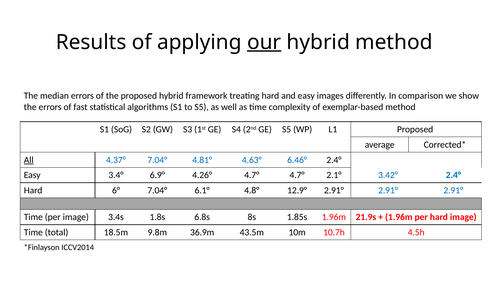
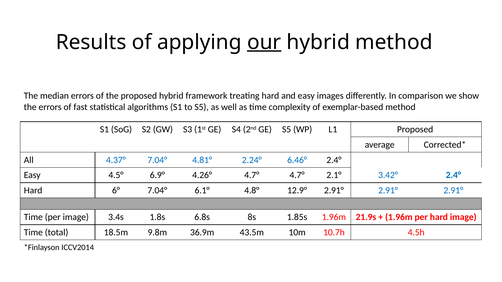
All underline: present -> none
4.63°: 4.63° -> 2.24°
3.4°: 3.4° -> 4.5°
